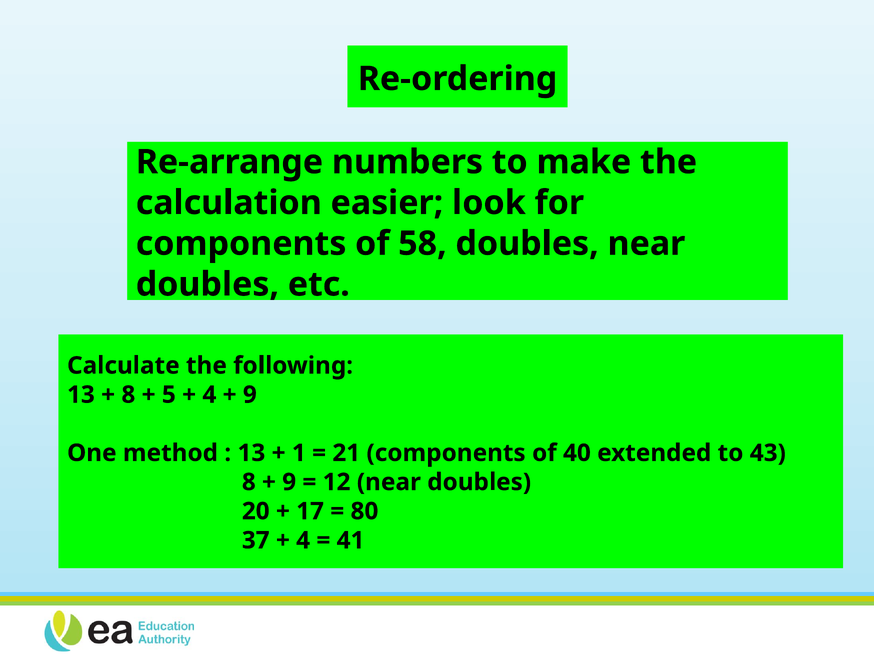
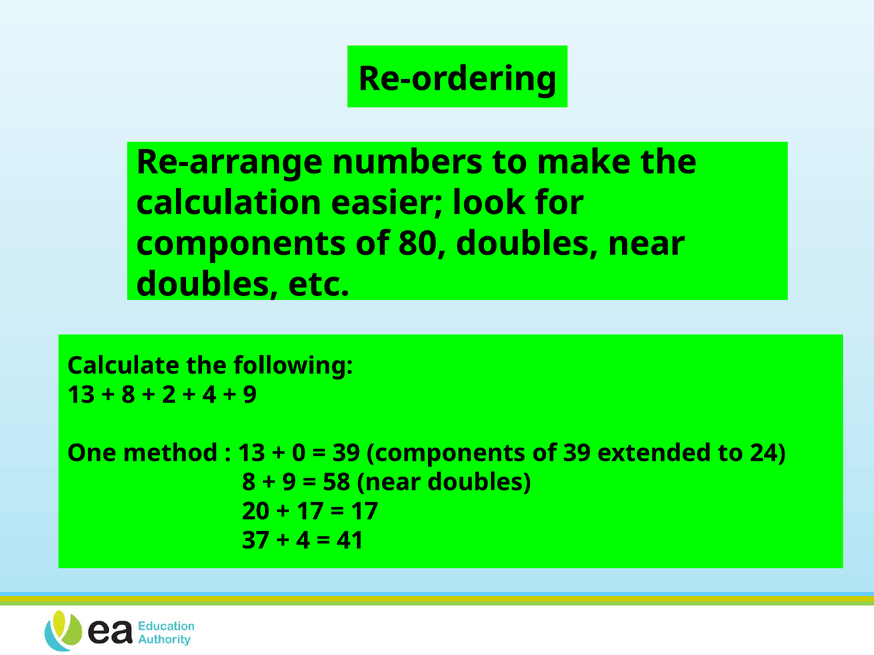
58: 58 -> 80
5: 5 -> 2
1: 1 -> 0
21 at (346, 453): 21 -> 39
of 40: 40 -> 39
43: 43 -> 24
12: 12 -> 58
80 at (364, 512): 80 -> 17
